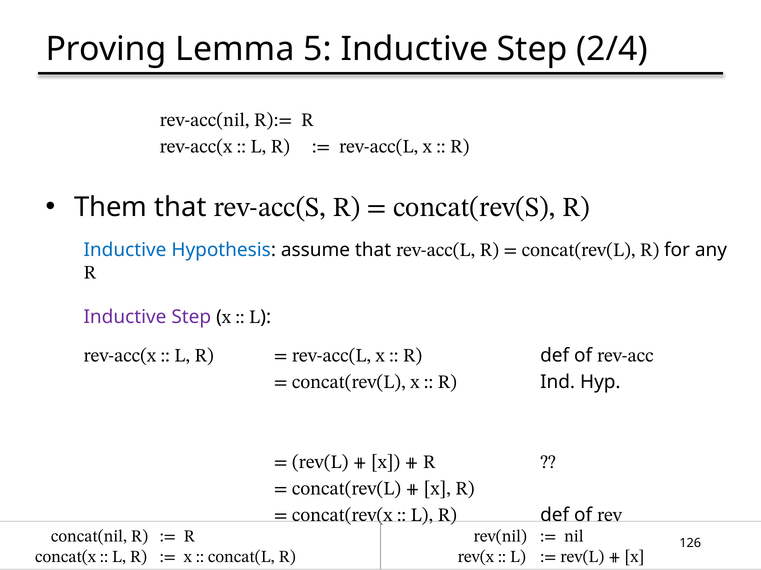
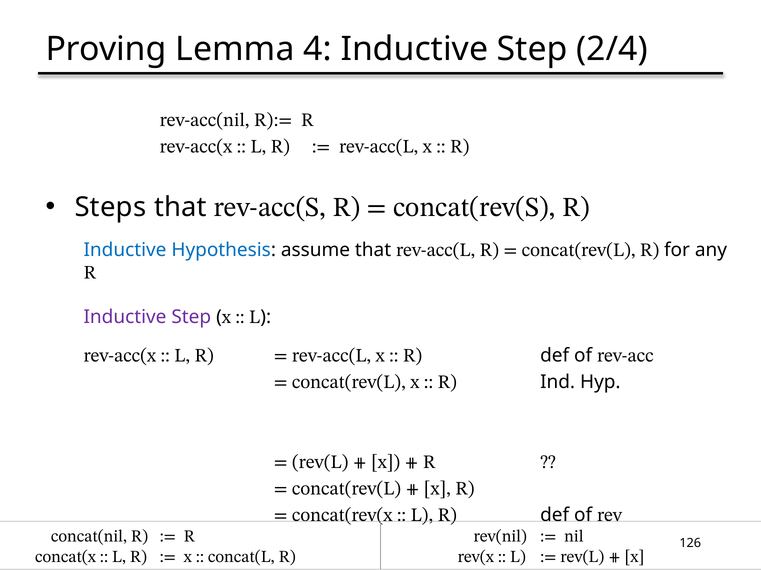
5: 5 -> 4
Them: Them -> Steps
